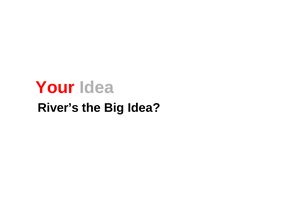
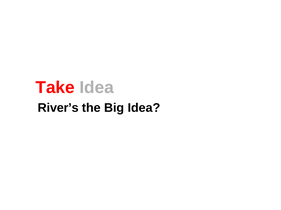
Your: Your -> Take
